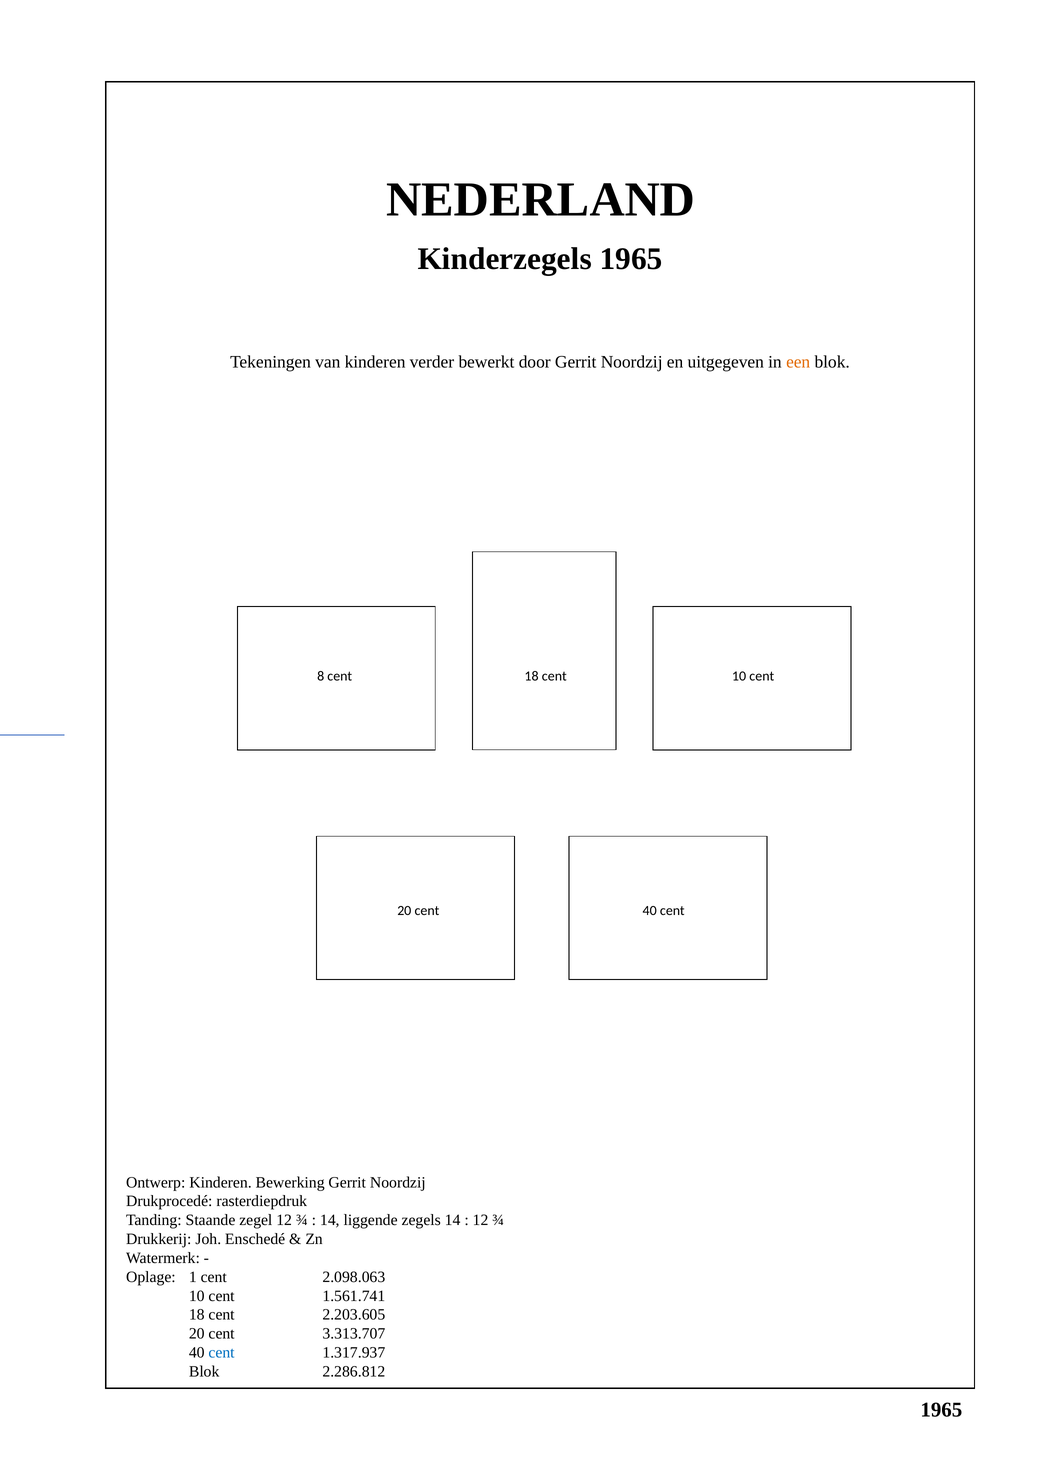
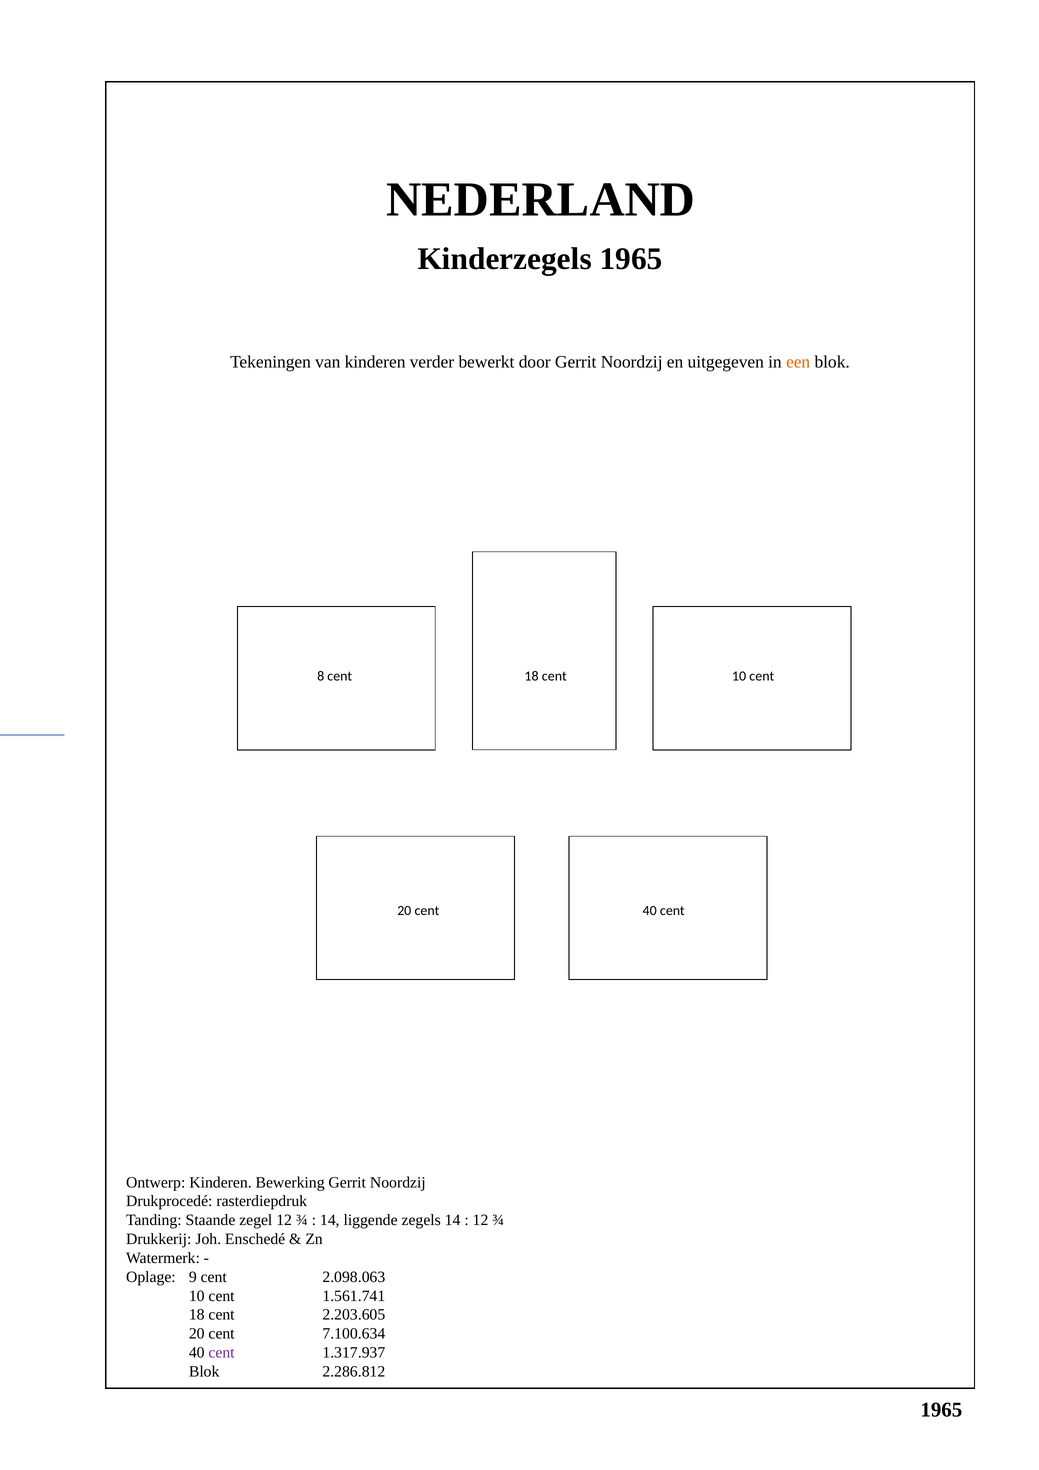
1: 1 -> 9
3.313.707: 3.313.707 -> 7.100.634
cent at (222, 1352) colour: blue -> purple
